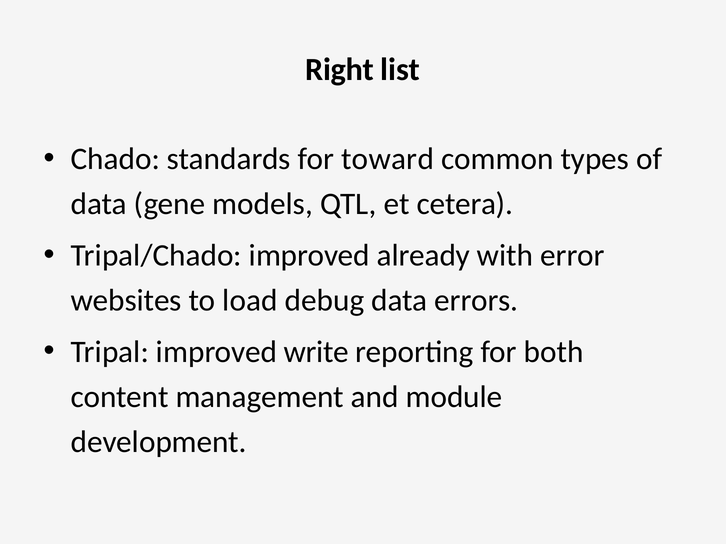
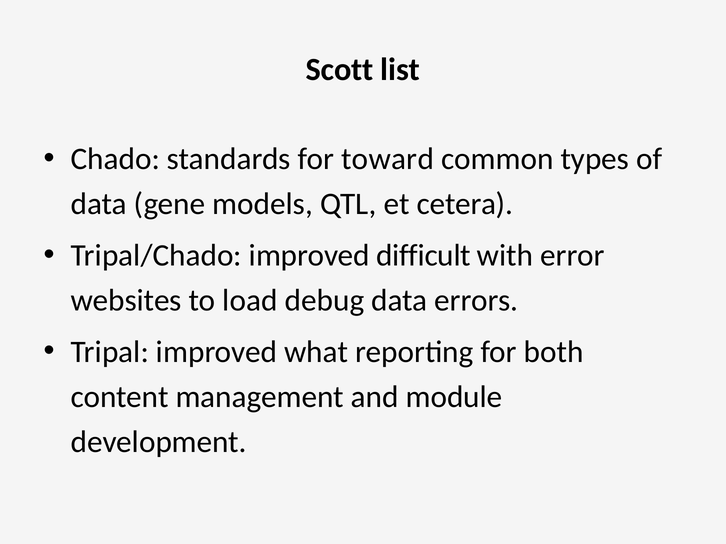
Right: Right -> Scott
already: already -> difficult
write: write -> what
